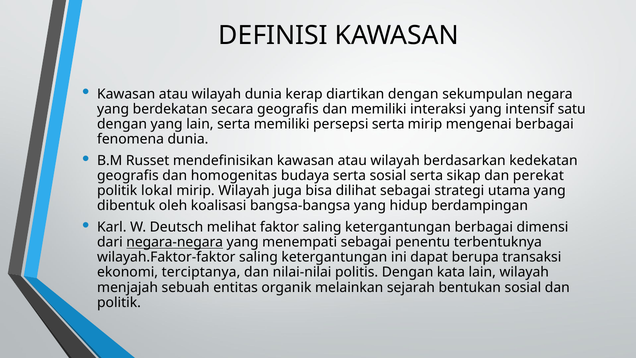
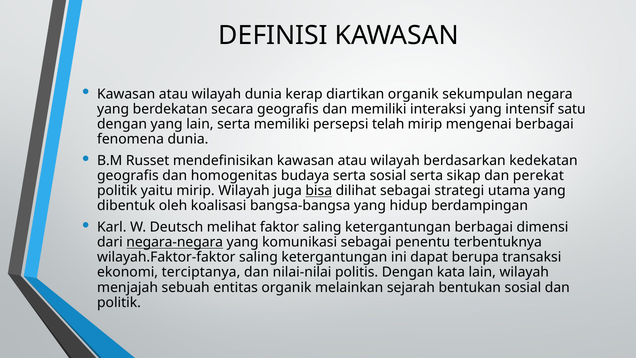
diartikan dengan: dengan -> organik
persepsi serta: serta -> telah
lokal: lokal -> yaitu
bisa underline: none -> present
menempati: menempati -> komunikasi
